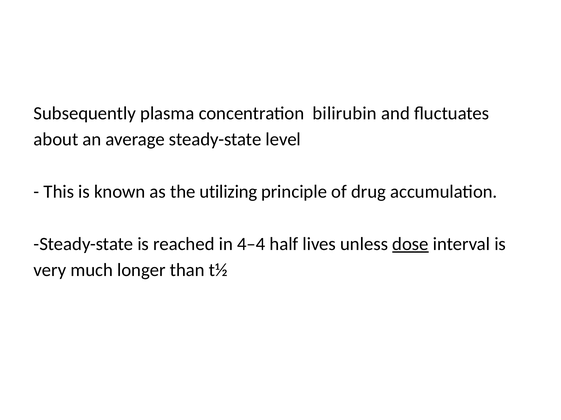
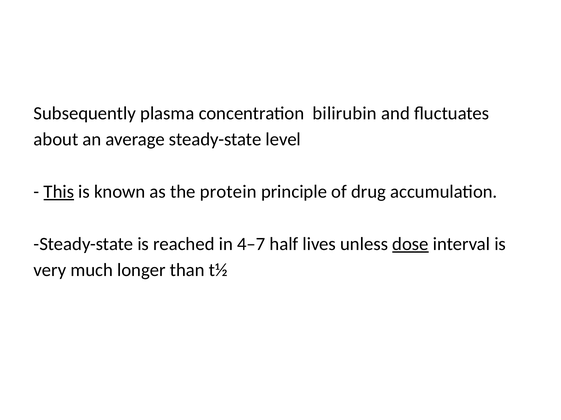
This underline: none -> present
utilizing: utilizing -> protein
4–4: 4–4 -> 4–7
